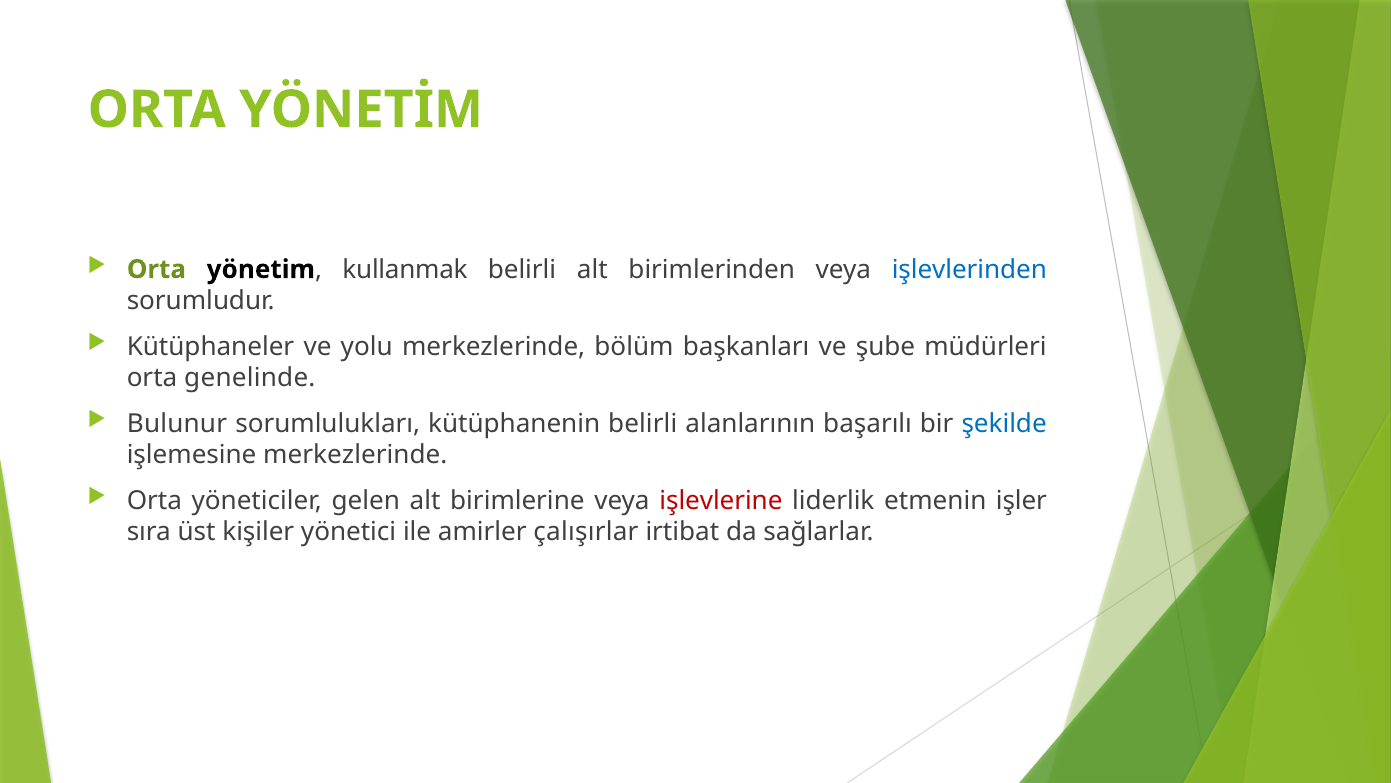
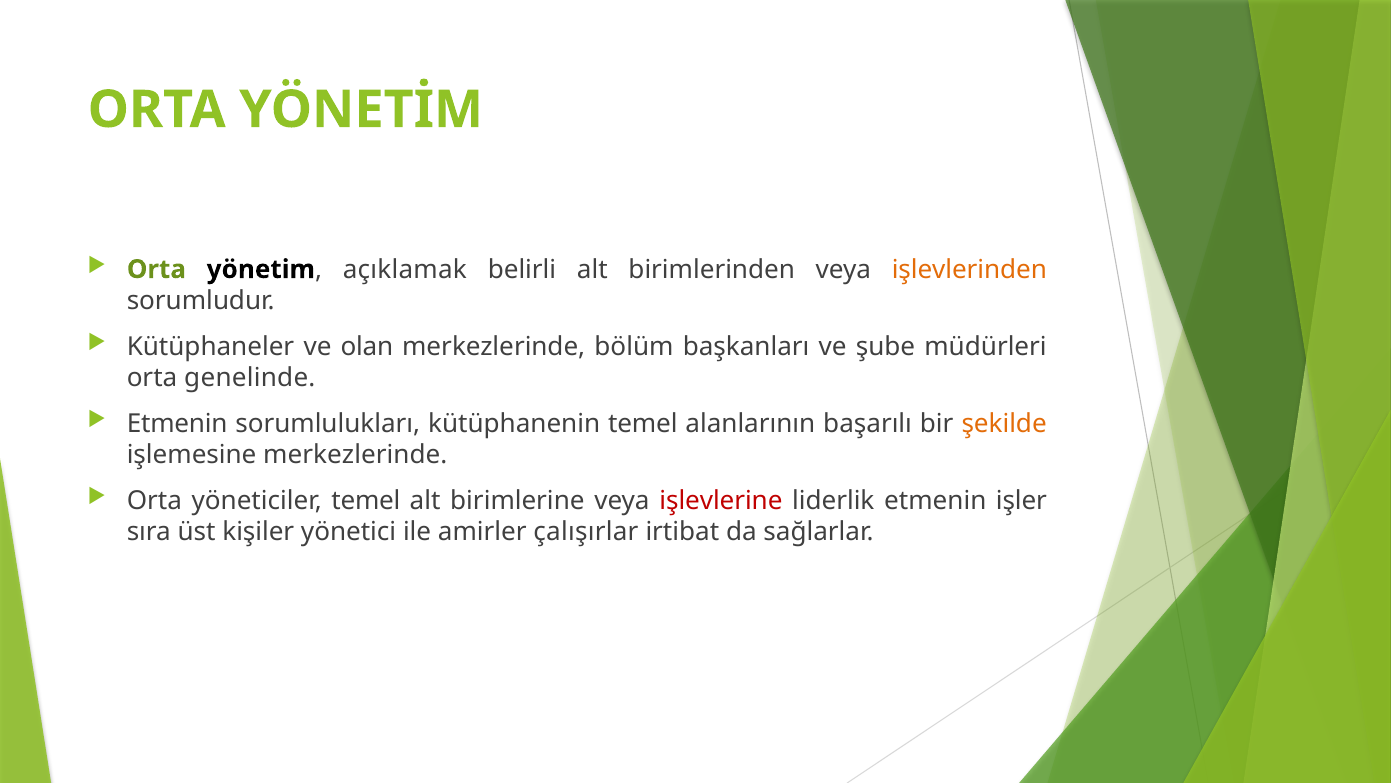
kullanmak: kullanmak -> açıklamak
işlevlerinden colour: blue -> orange
yolu: yolu -> olan
Bulunur at (177, 423): Bulunur -> Etmenin
kütüphanenin belirli: belirli -> temel
şekilde colour: blue -> orange
yöneticiler gelen: gelen -> temel
